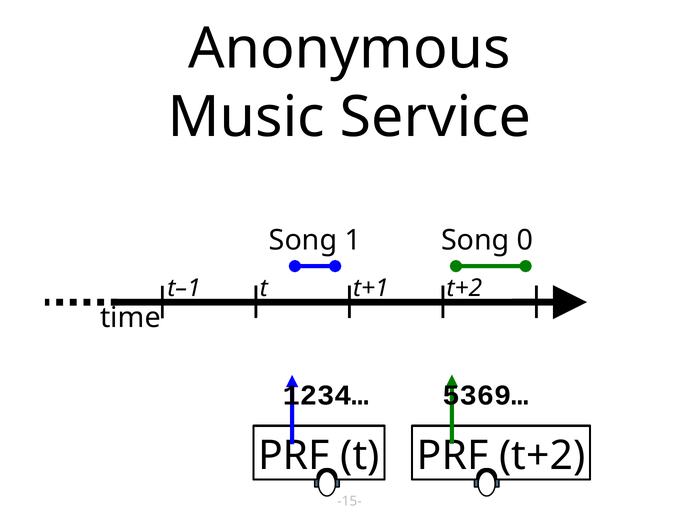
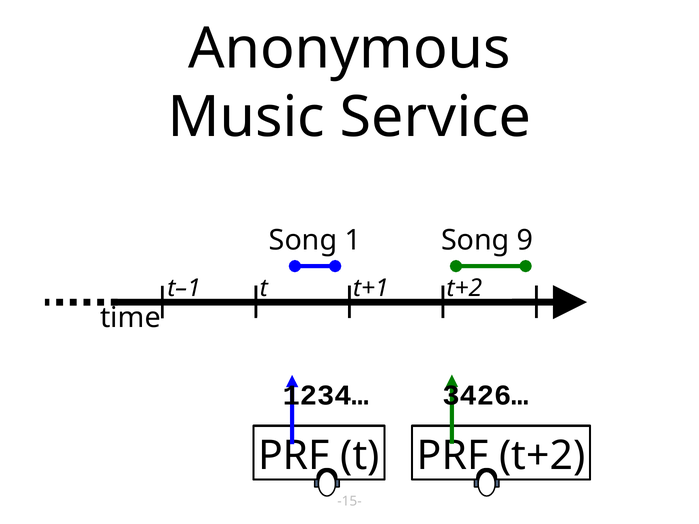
0: 0 -> 9
5369…: 5369… -> 3426…
